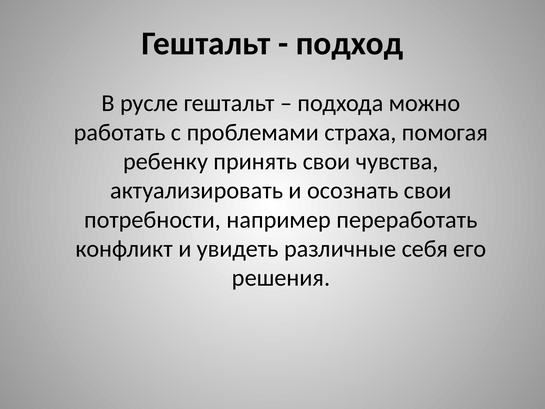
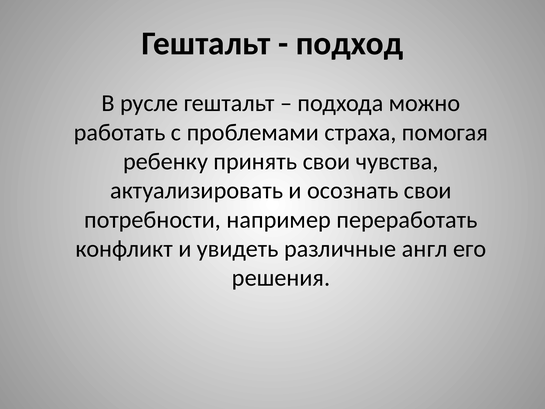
себя: себя -> англ
